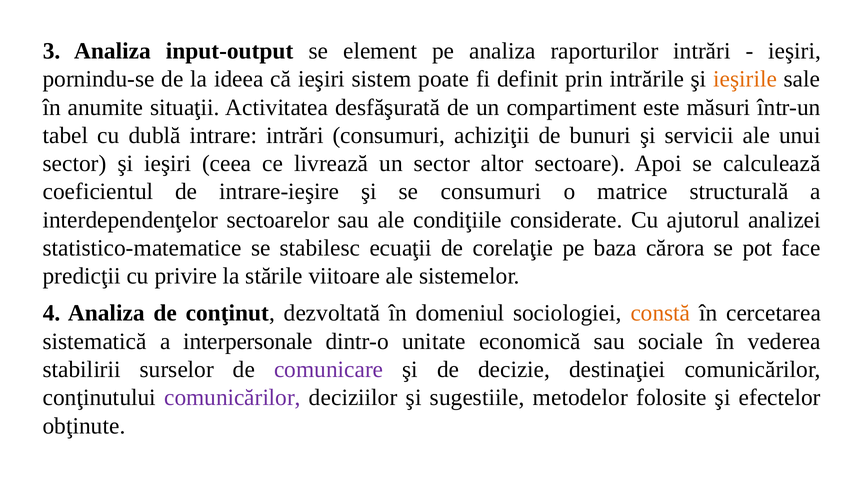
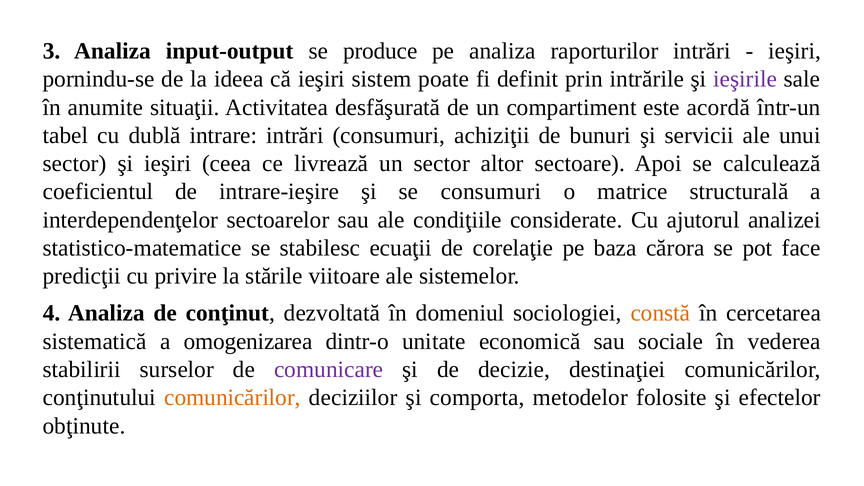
element: element -> produce
ieşirile colour: orange -> purple
măsuri: măsuri -> acordă
interpersonale: interpersonale -> omogenizarea
comunicărilor at (233, 398) colour: purple -> orange
sugestiile: sugestiile -> comporta
